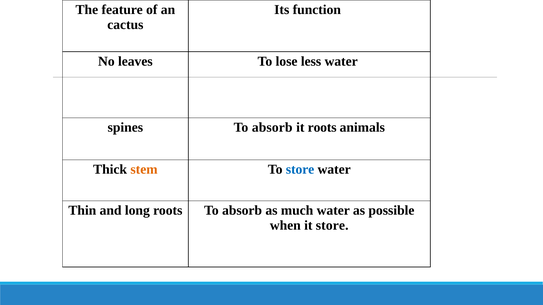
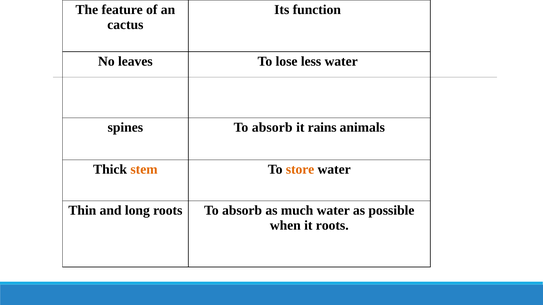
it roots: roots -> rains
store at (300, 170) colour: blue -> orange
it store: store -> roots
